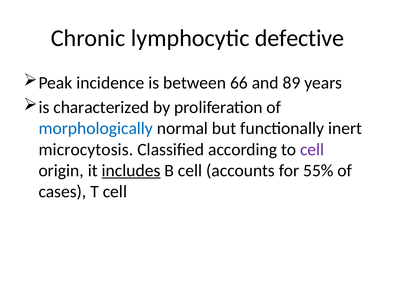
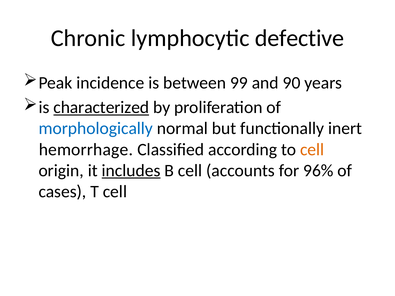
66: 66 -> 99
89: 89 -> 90
characterized underline: none -> present
microcytosis: microcytosis -> hemorrhage
cell at (312, 150) colour: purple -> orange
55%: 55% -> 96%
